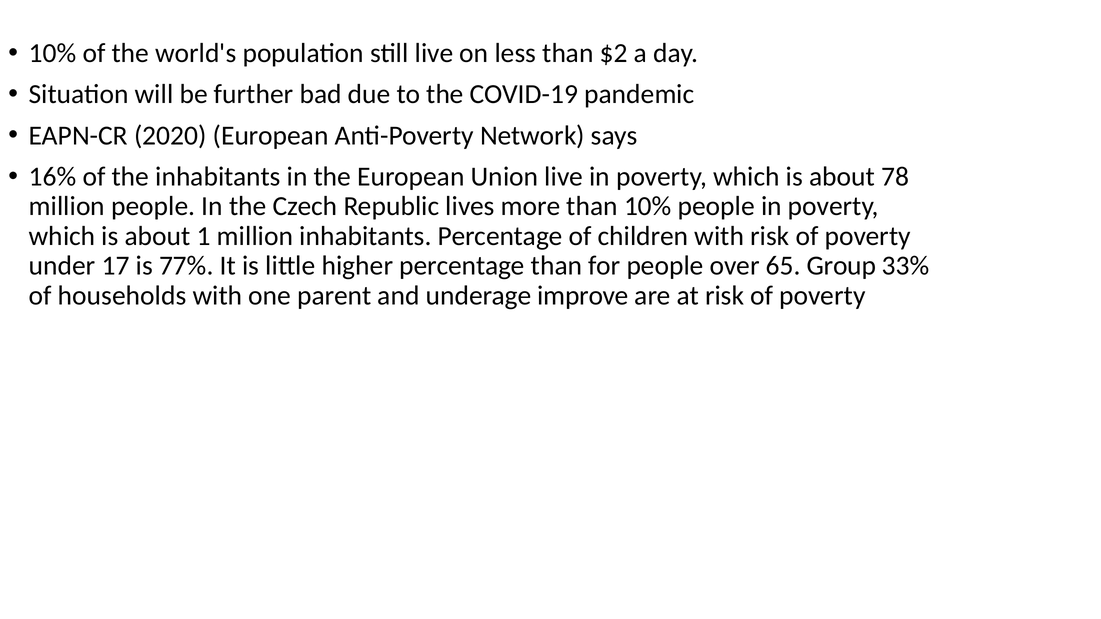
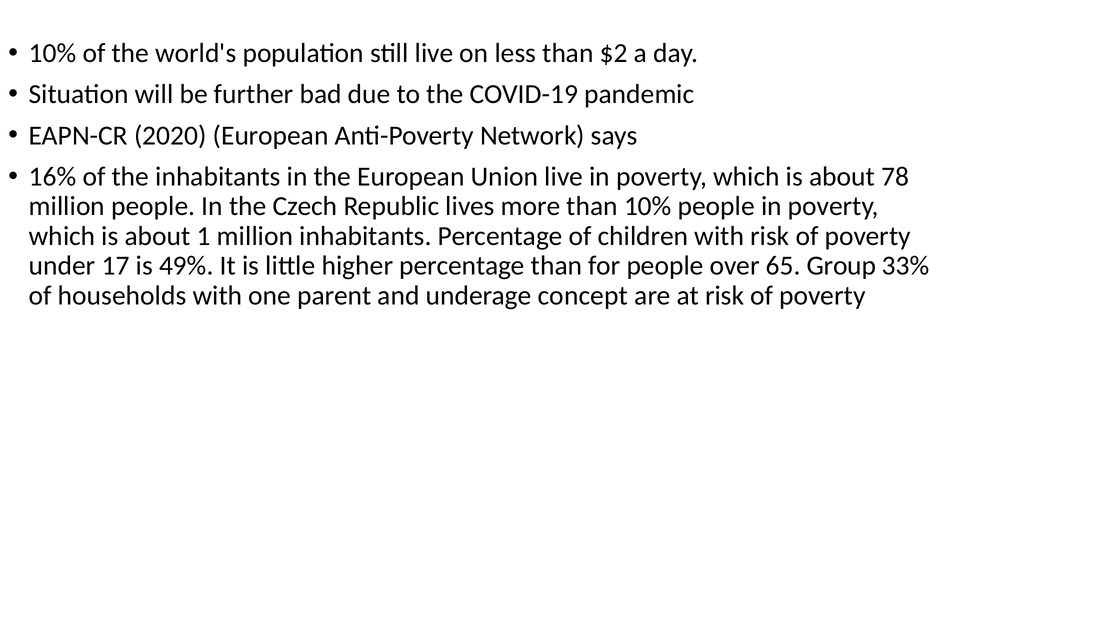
77%: 77% -> 49%
improve: improve -> concept
